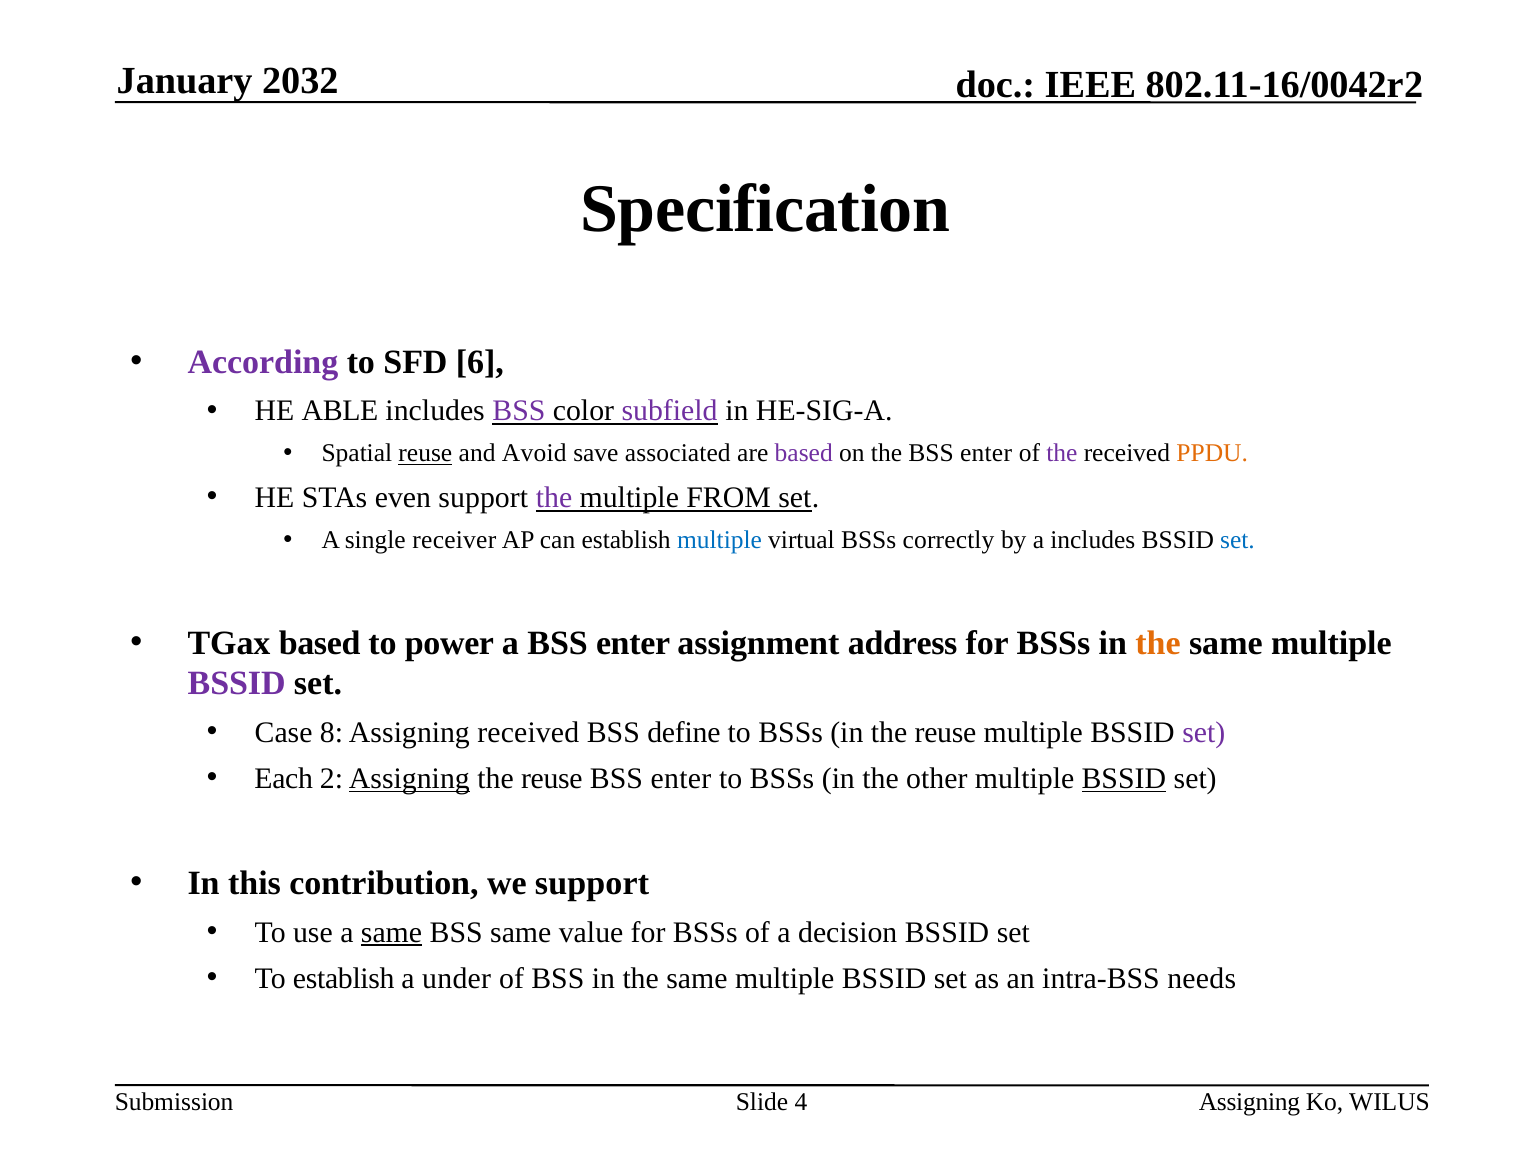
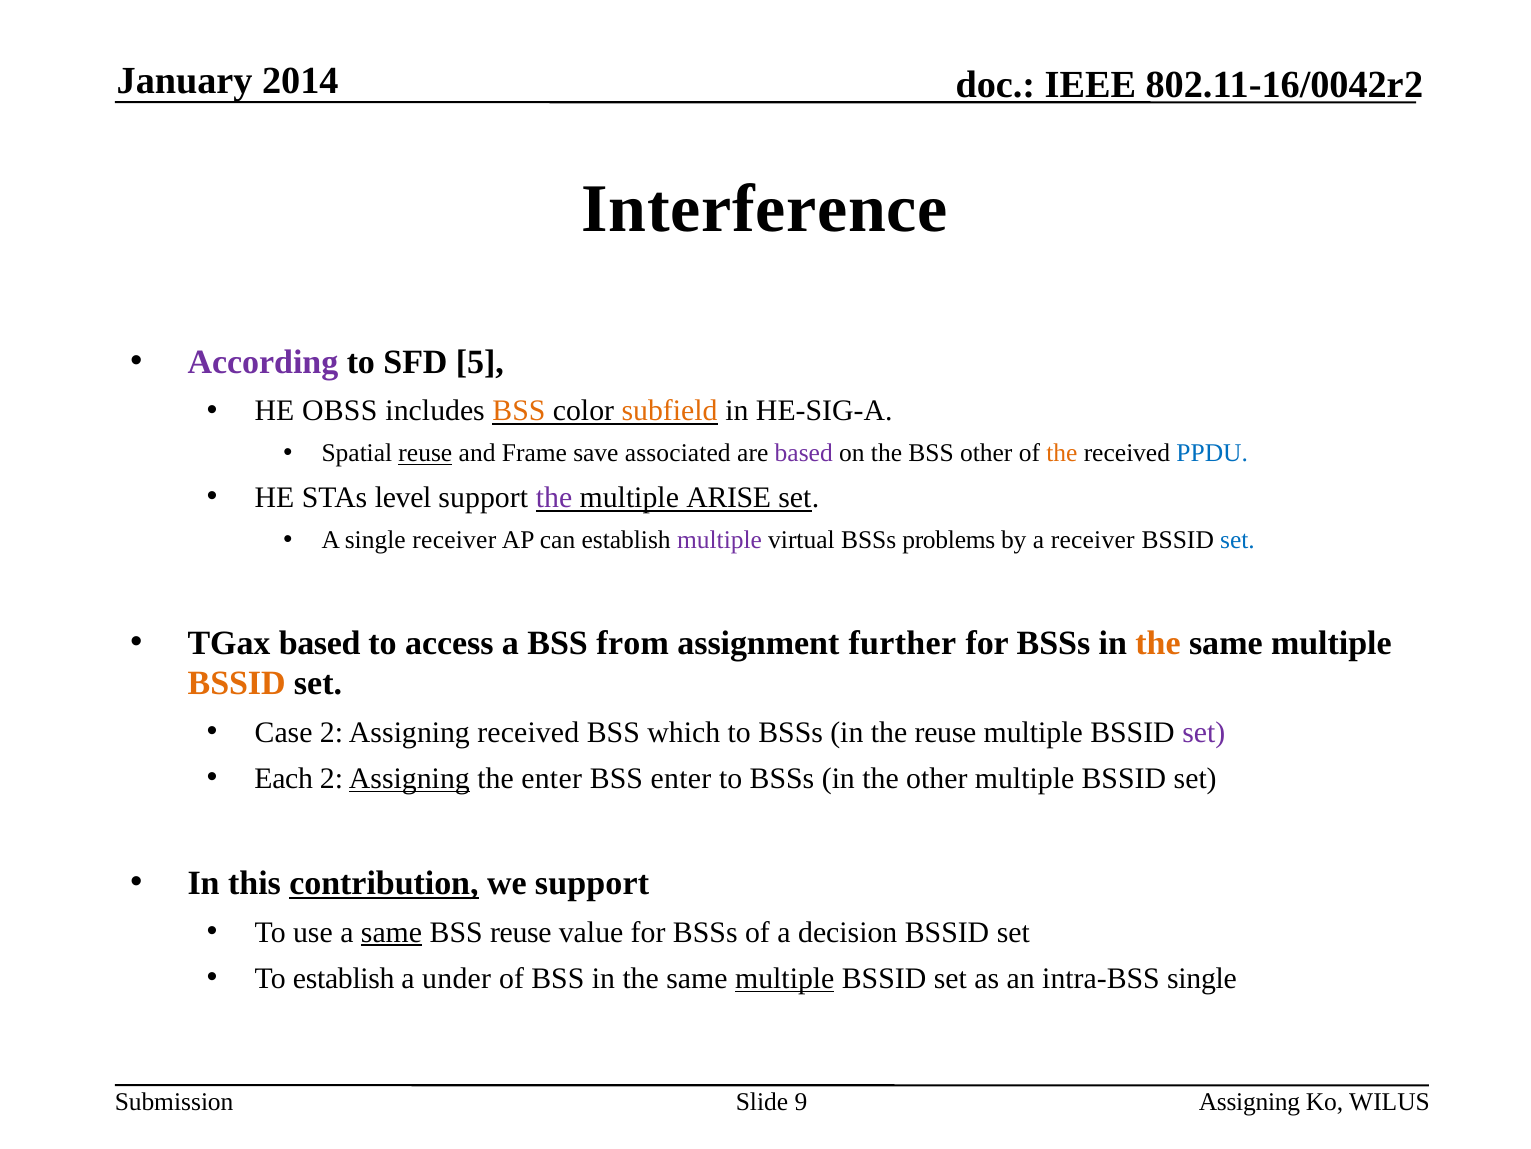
2032: 2032 -> 2014
Specification: Specification -> Interference
6: 6 -> 5
ABLE: ABLE -> OBSS
BSS at (519, 411) colour: purple -> orange
subfield colour: purple -> orange
Avoid: Avoid -> Frame
the BSS enter: enter -> other
the at (1062, 453) colour: purple -> orange
PPDU colour: orange -> blue
even: even -> level
FROM: FROM -> ARISE
multiple at (720, 540) colour: blue -> purple
correctly: correctly -> problems
a includes: includes -> receiver
power: power -> access
a BSS enter: enter -> from
address: address -> further
BSSID at (237, 683) colour: purple -> orange
Case 8: 8 -> 2
define: define -> which
reuse at (552, 778): reuse -> enter
BSSID at (1124, 778) underline: present -> none
contribution underline: none -> present
BSS same: same -> reuse
multiple at (785, 978) underline: none -> present
intra-BSS needs: needs -> single
4: 4 -> 9
